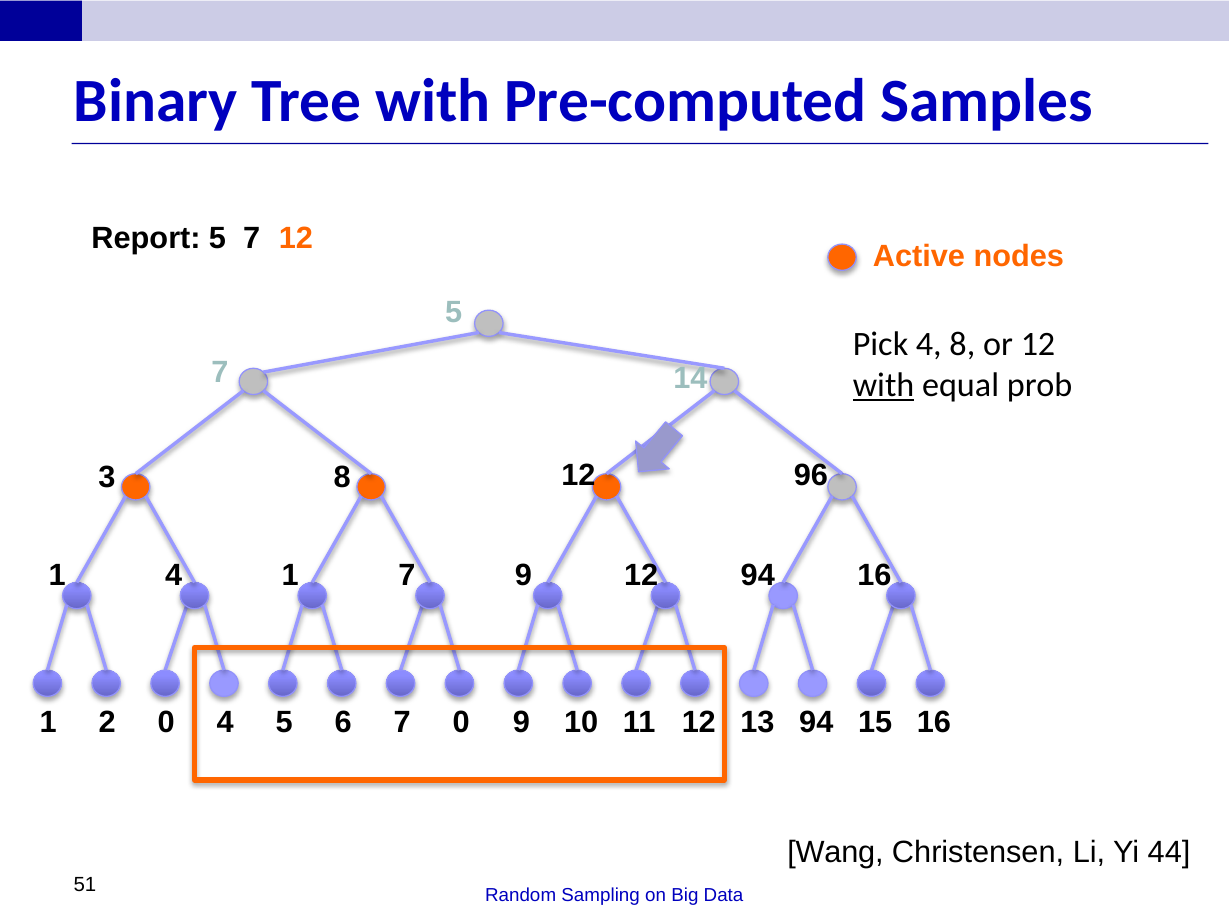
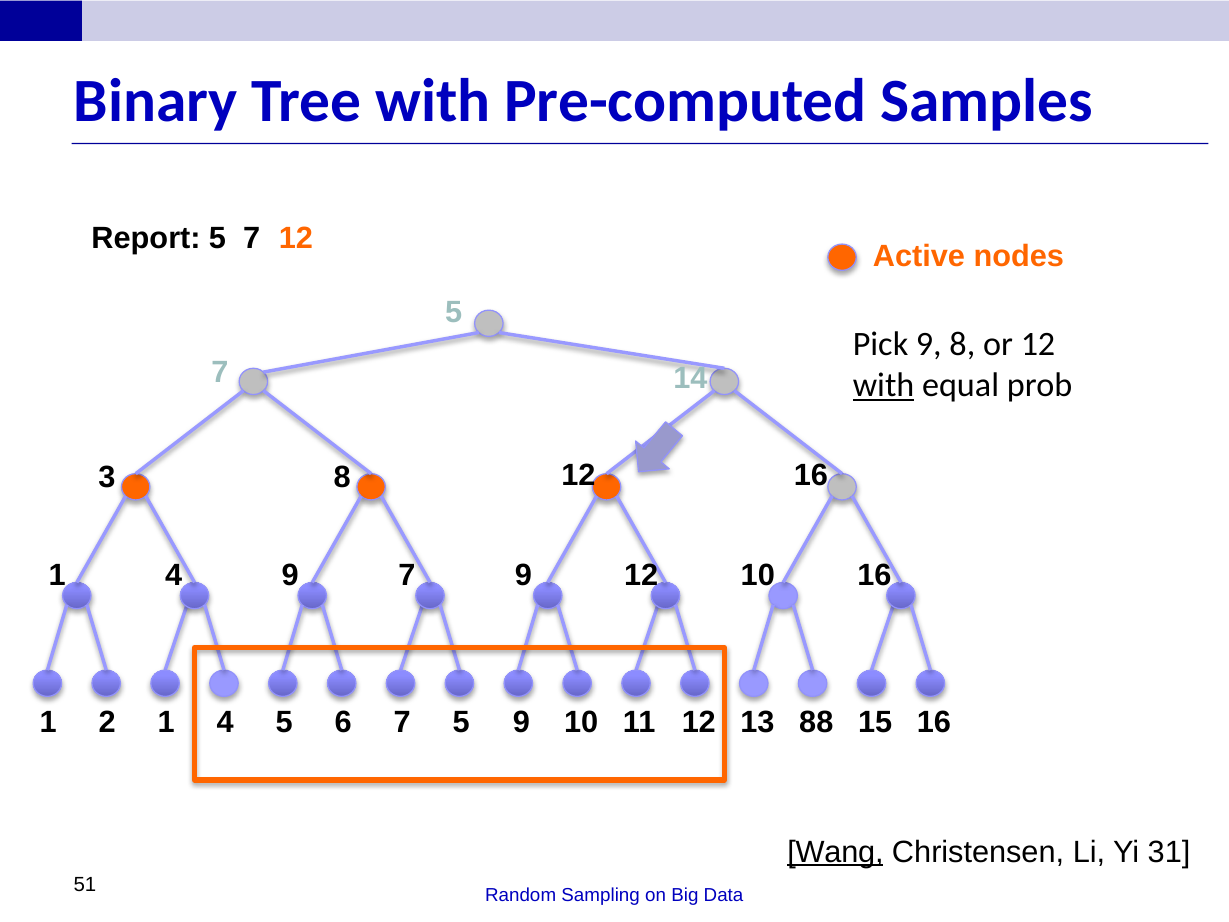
Pick 4: 4 -> 9
12 96: 96 -> 16
4 1: 1 -> 9
12 94: 94 -> 10
2 0: 0 -> 1
7 0: 0 -> 5
13 94: 94 -> 88
Wang underline: none -> present
44: 44 -> 31
